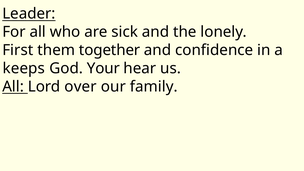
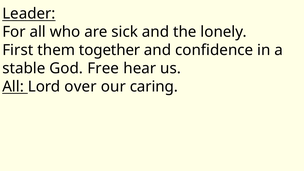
keeps: keeps -> stable
Your: Your -> Free
family: family -> caring
